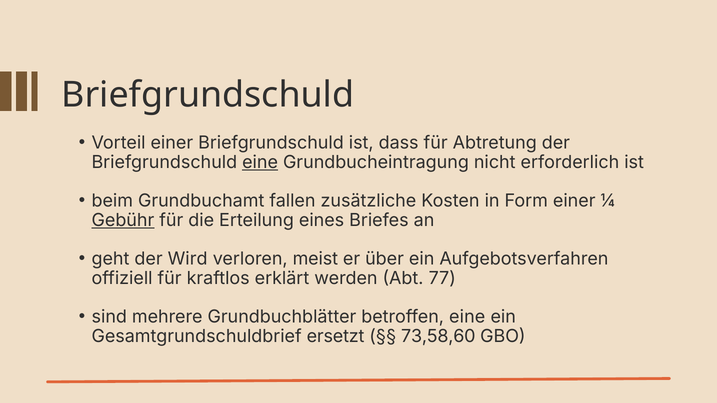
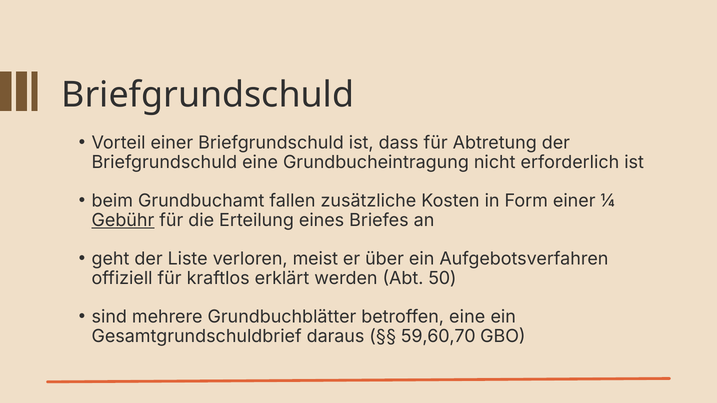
eine at (260, 162) underline: present -> none
Wird: Wird -> Liste
77: 77 -> 50
ersetzt: ersetzt -> daraus
73,58,60: 73,58,60 -> 59,60,70
